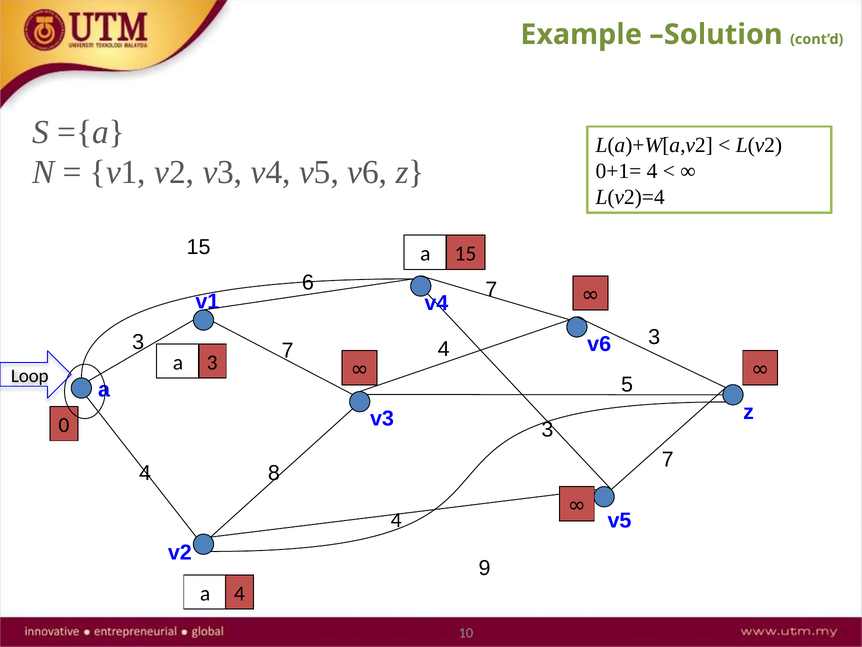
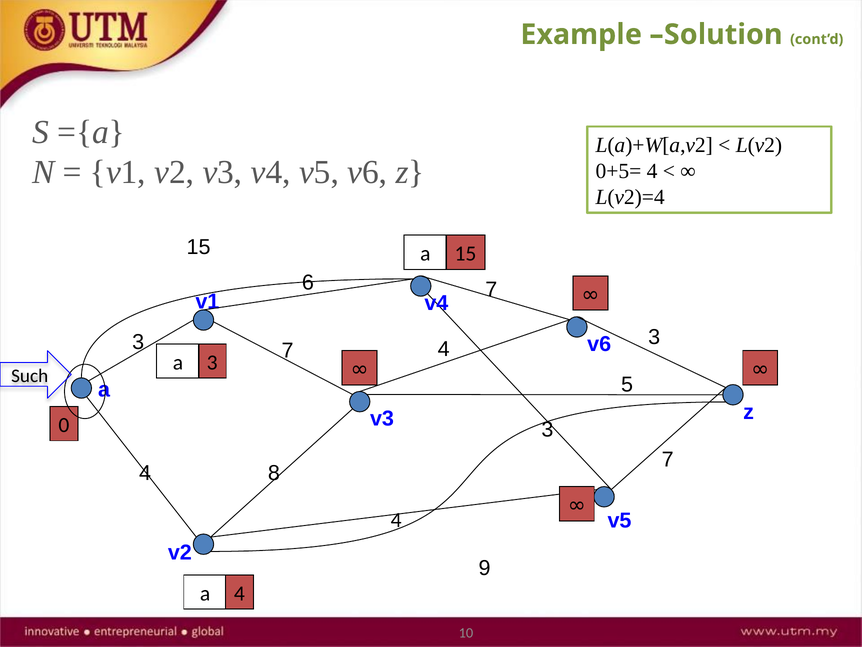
0+1=: 0+1= -> 0+5=
Loop: Loop -> Such
